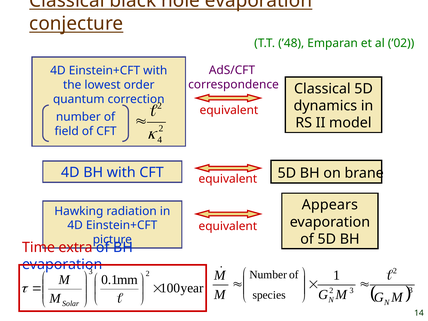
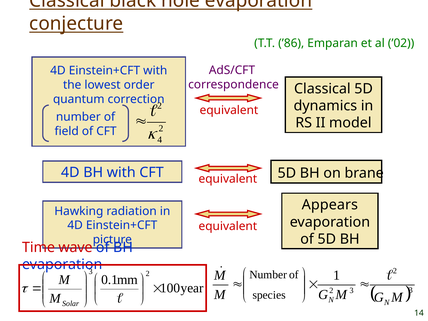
’48: ’48 -> ’86
extra: extra -> wave
